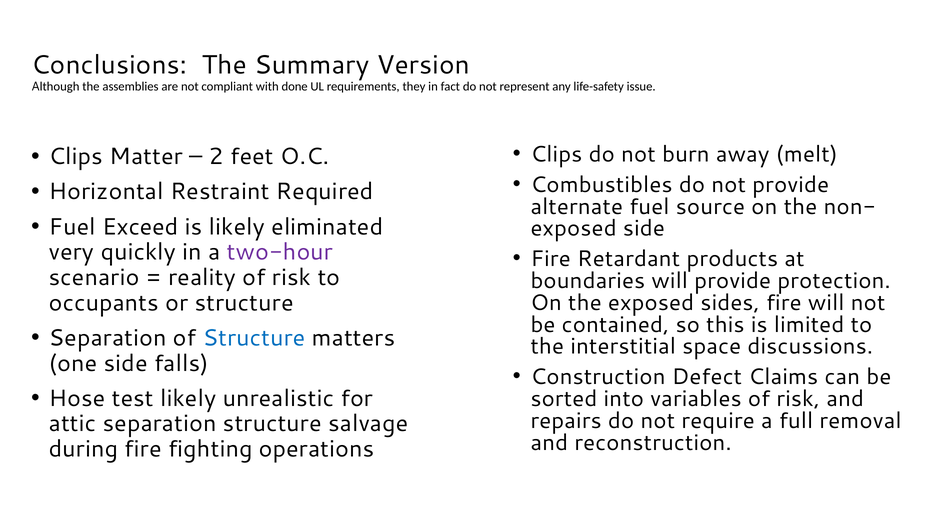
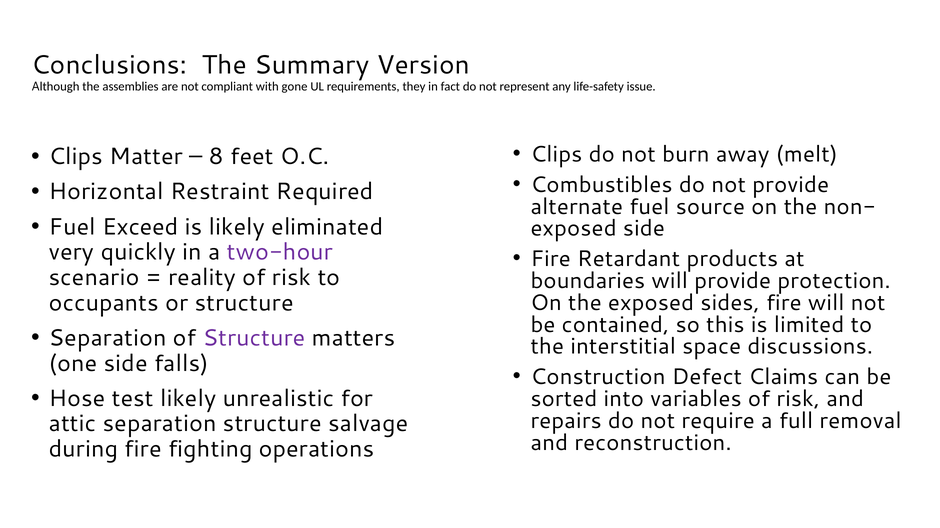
done: done -> gone
2: 2 -> 8
Structure at (254, 338) colour: blue -> purple
